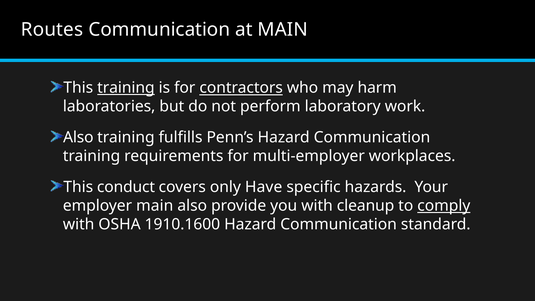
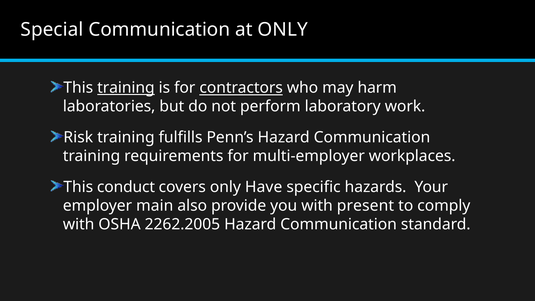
Routes: Routes -> Special
at MAIN: MAIN -> ONLY
Also at (78, 137): Also -> Risk
cleanup: cleanup -> present
comply underline: present -> none
1910.1600: 1910.1600 -> 2262.2005
